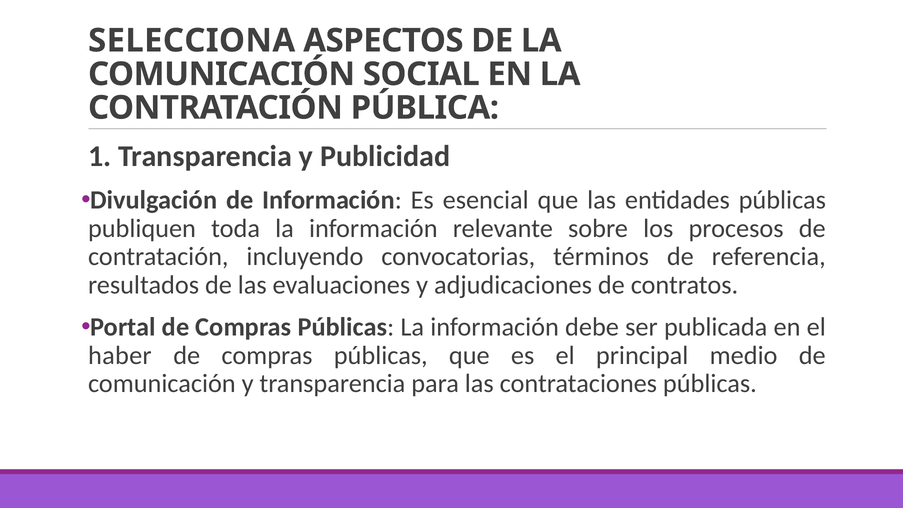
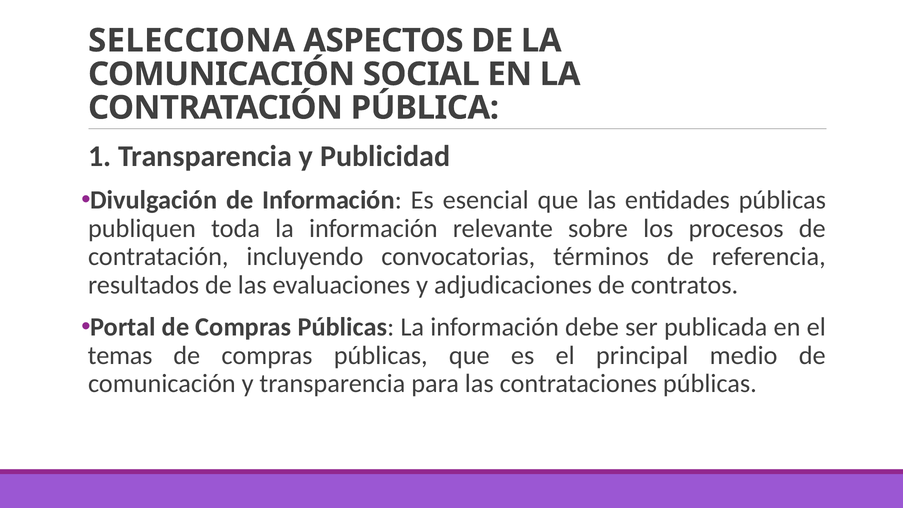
haber: haber -> temas
